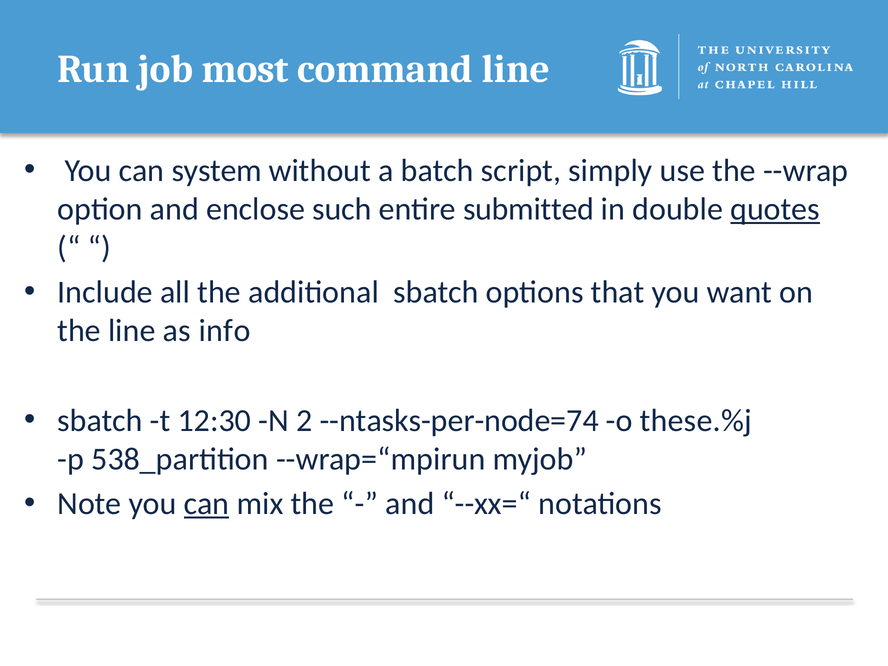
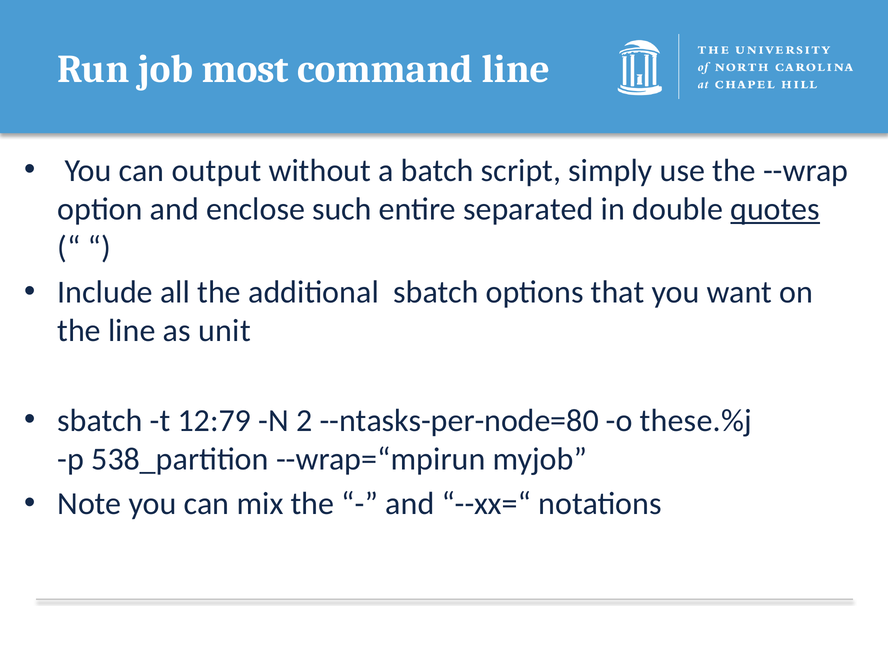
system: system -> output
submitted: submitted -> separated
info: info -> unit
12:30: 12:30 -> 12:79
--ntasks-per-node=74: --ntasks-per-node=74 -> --ntasks-per-node=80
can at (207, 504) underline: present -> none
